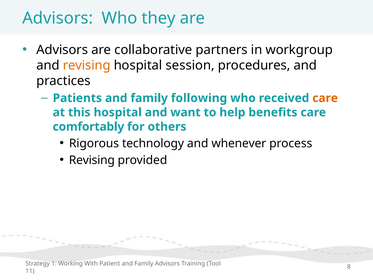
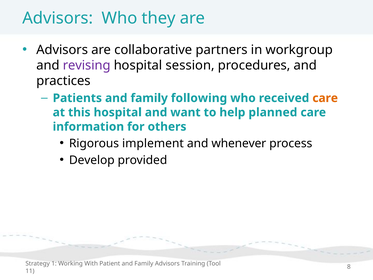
revising at (87, 65) colour: orange -> purple
benefits: benefits -> planned
comfortably: comfortably -> information
technology: technology -> implement
Revising at (92, 160): Revising -> Develop
